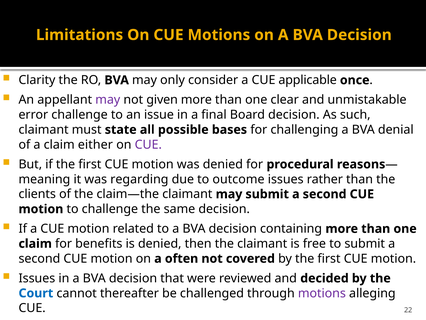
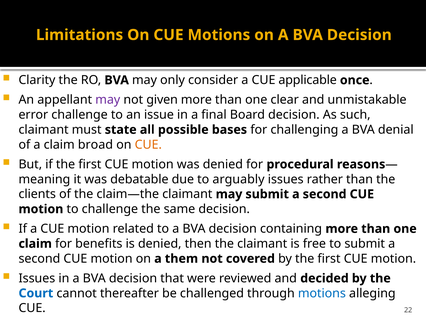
either: either -> broad
CUE at (148, 144) colour: purple -> orange
regarding: regarding -> debatable
outcome: outcome -> arguably
often: often -> them
motions at (322, 293) colour: purple -> blue
